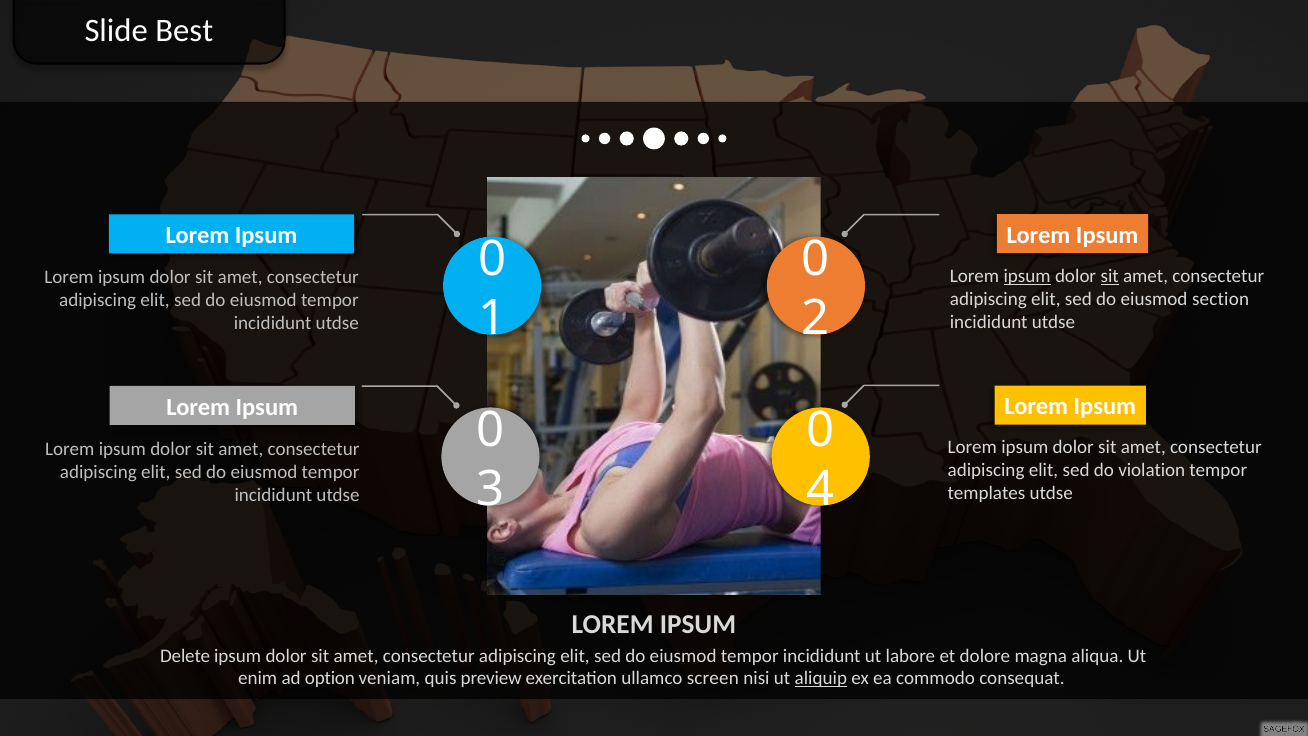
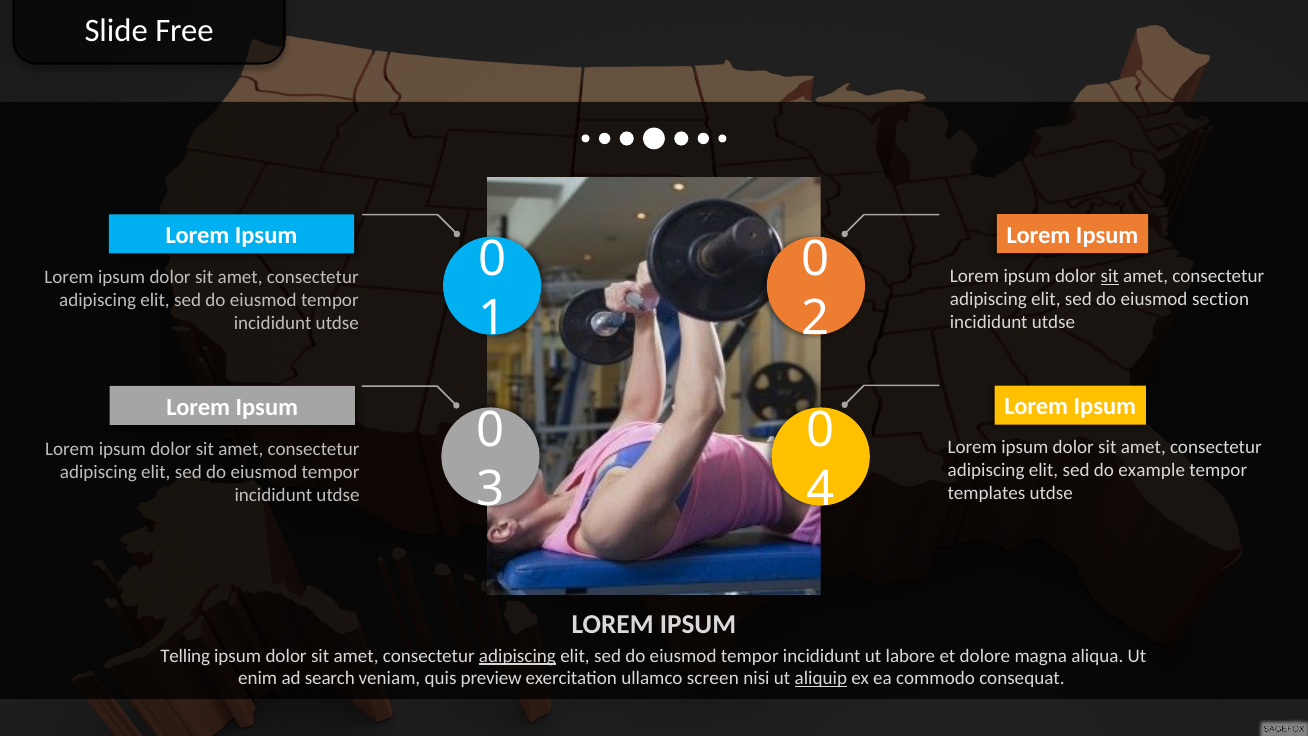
Best: Best -> Free
ipsum at (1027, 276) underline: present -> none
violation: violation -> example
Delete: Delete -> Telling
adipiscing at (517, 656) underline: none -> present
option: option -> search
